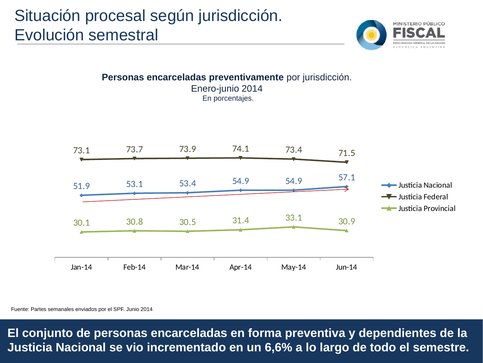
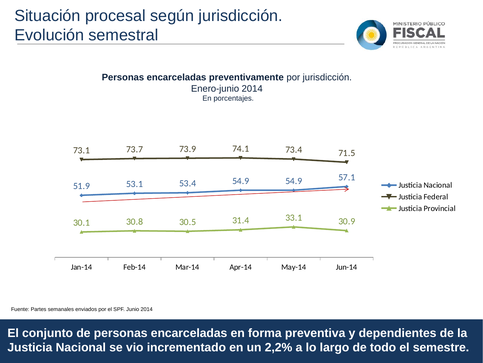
6,6%: 6,6% -> 2,2%
